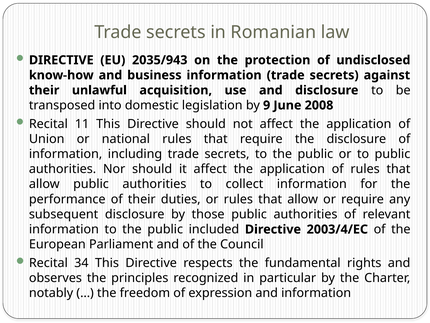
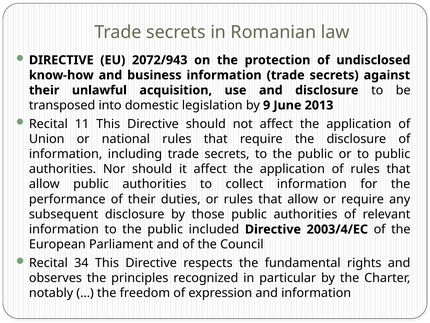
2035/943: 2035/943 -> 2072/943
2008: 2008 -> 2013
